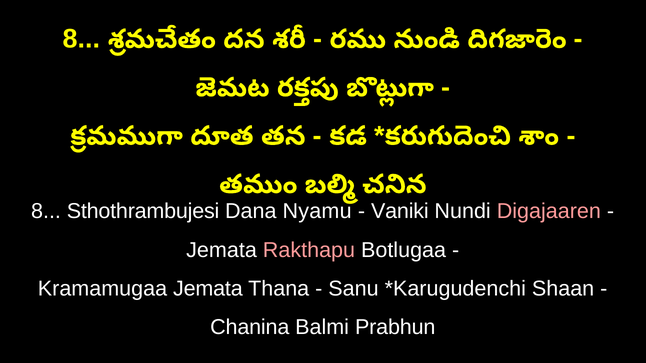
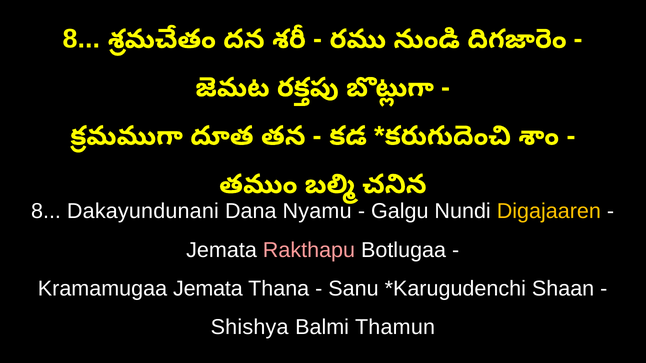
Sthothrambujesi: Sthothrambujesi -> Dakayundunani
Vaniki: Vaniki -> Galgu
Digajaaren colour: pink -> yellow
Chanina: Chanina -> Shishya
Prabhun: Prabhun -> Thamun
